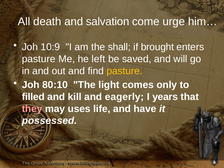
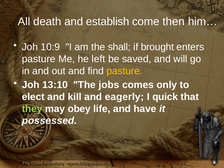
salvation: salvation -> establish
urge: urge -> then
80:10: 80:10 -> 13:10
light: light -> jobs
filled: filled -> elect
years: years -> quick
they colour: pink -> light green
uses: uses -> obey
